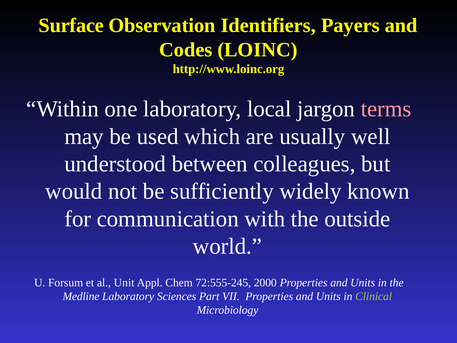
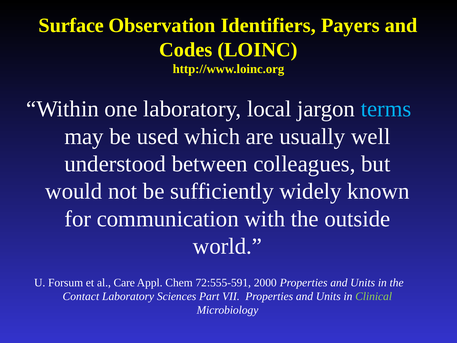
terms colour: pink -> light blue
Unit: Unit -> Care
72:555-245: 72:555-245 -> 72:555-591
Medline: Medline -> Contact
